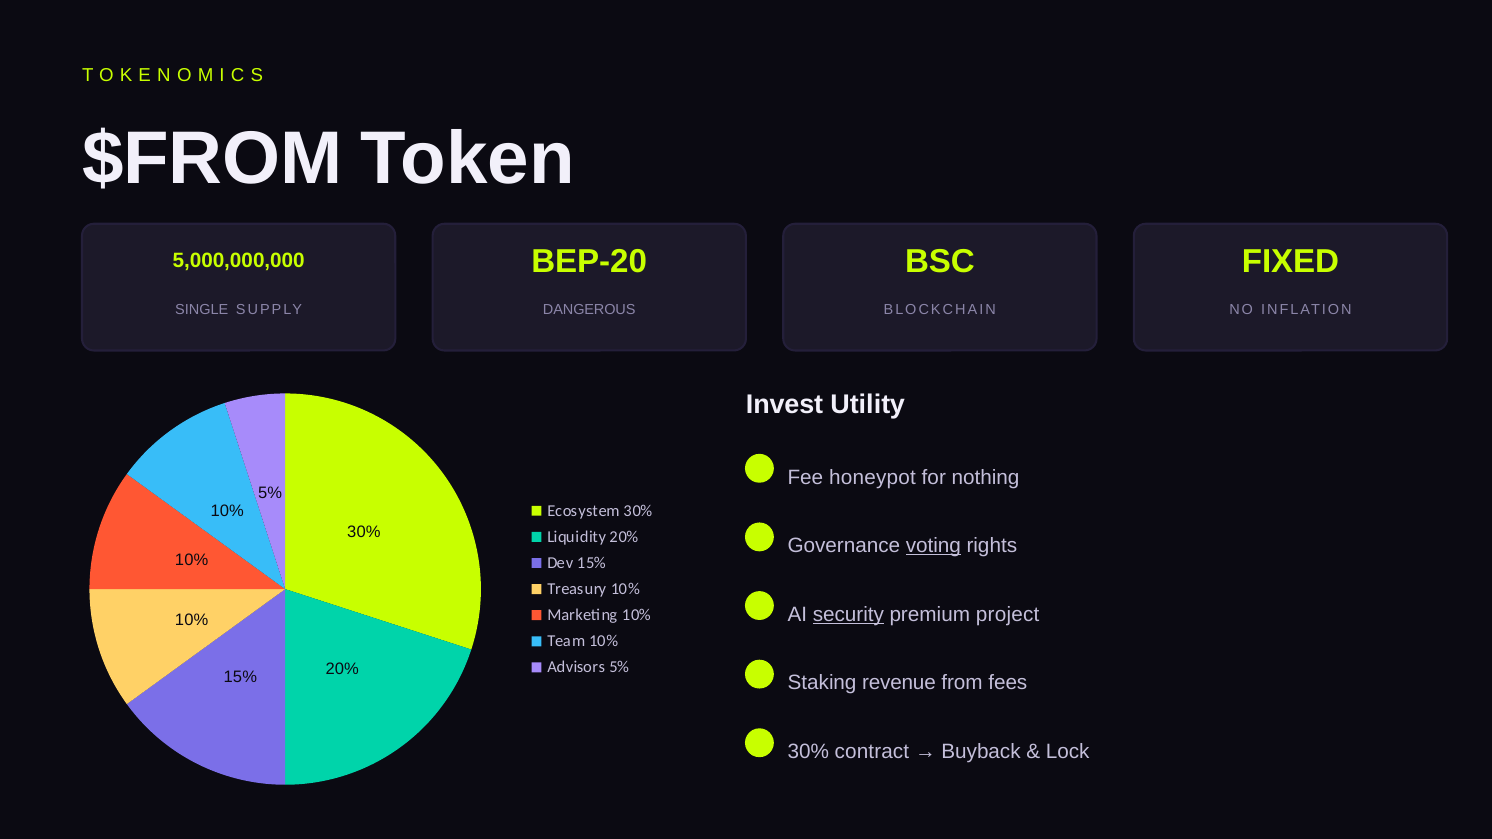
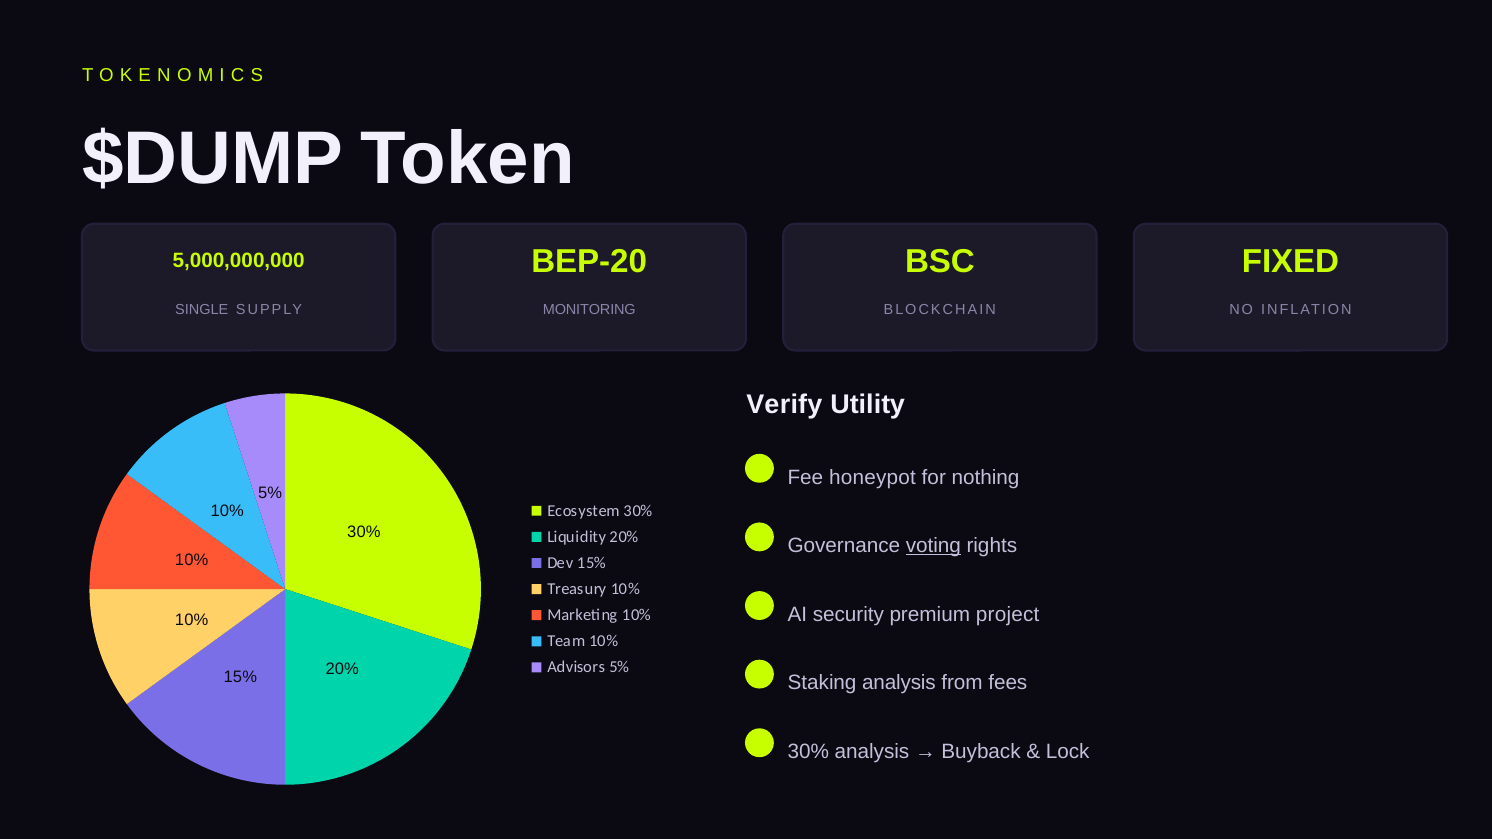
$FROM: $FROM -> $DUMP
DANGEROUS: DANGEROUS -> MONITORING
Invest: Invest -> Verify
security underline: present -> none
Staking revenue: revenue -> analysis
30% contract: contract -> analysis
